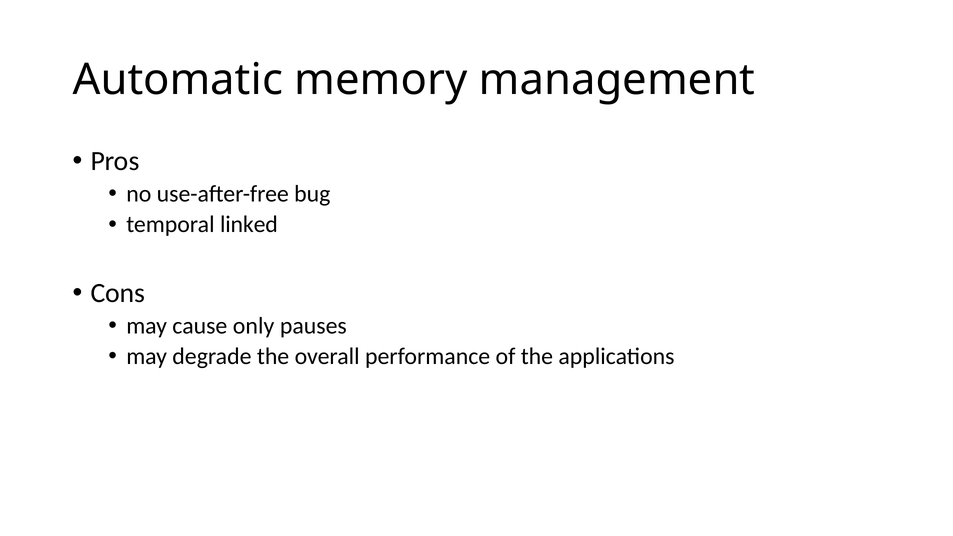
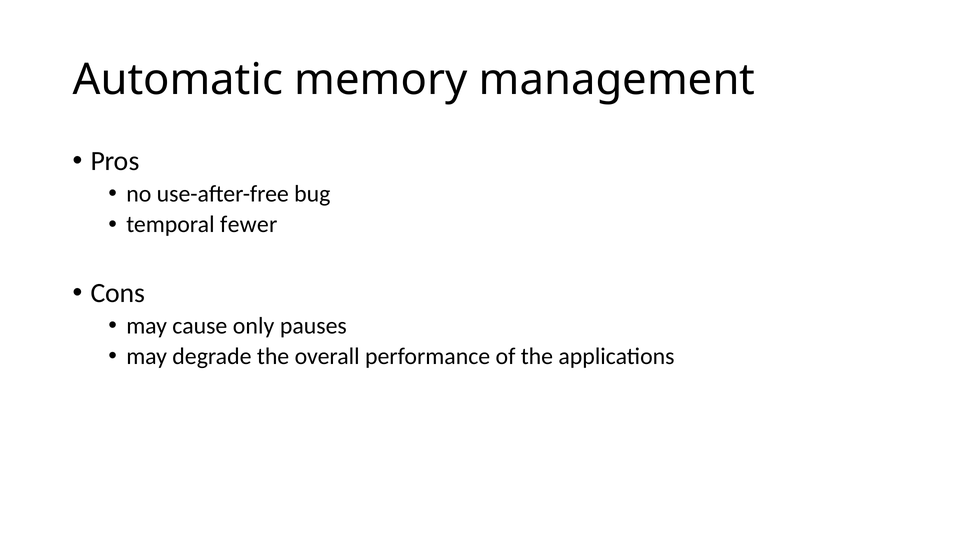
linked: linked -> fewer
